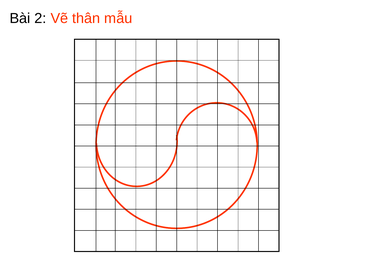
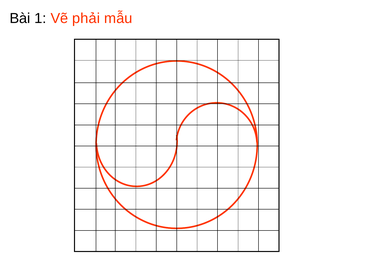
2: 2 -> 1
thân: thân -> phải
